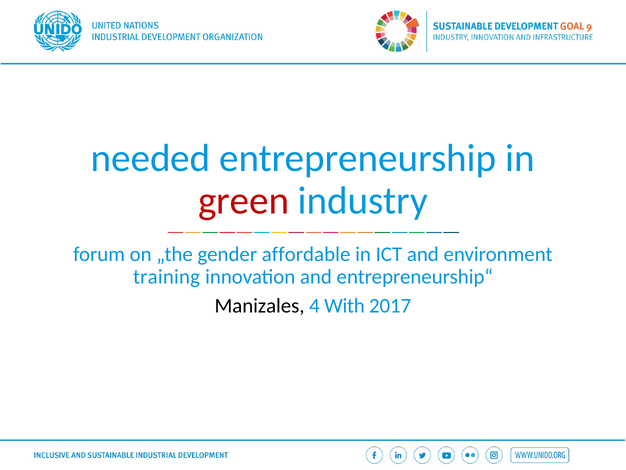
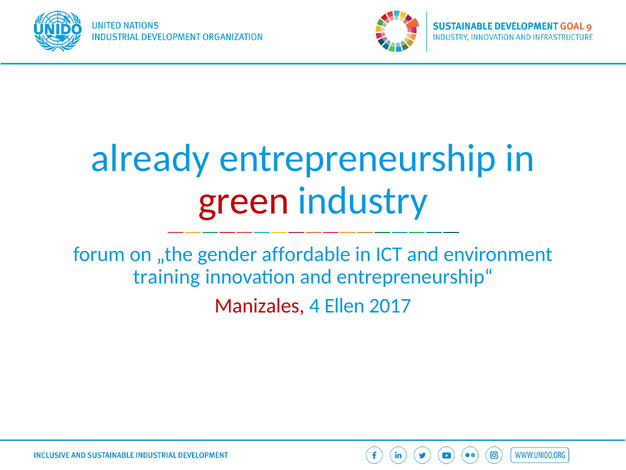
needed: needed -> already
Manizales colour: black -> red
With: With -> Ellen
